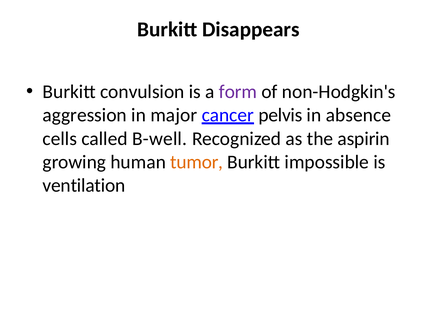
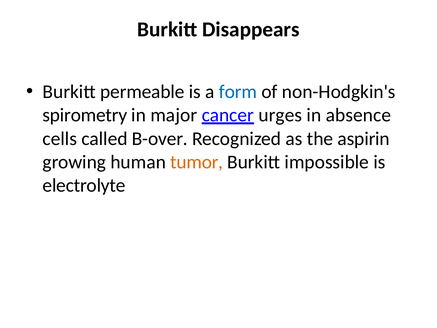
convulsion: convulsion -> permeable
form colour: purple -> blue
aggression: aggression -> spirometry
pelvis: pelvis -> urges
B-well: B-well -> B-over
ventilation: ventilation -> electrolyte
